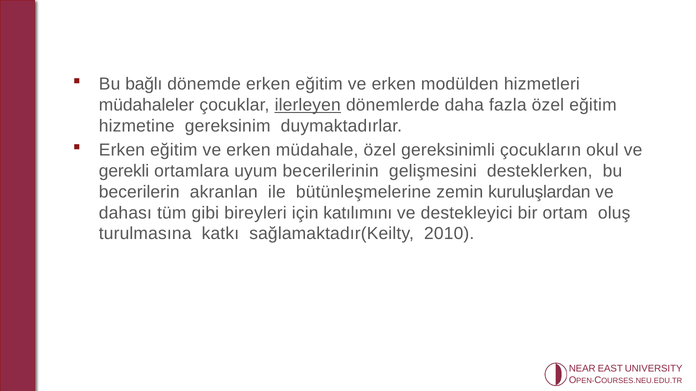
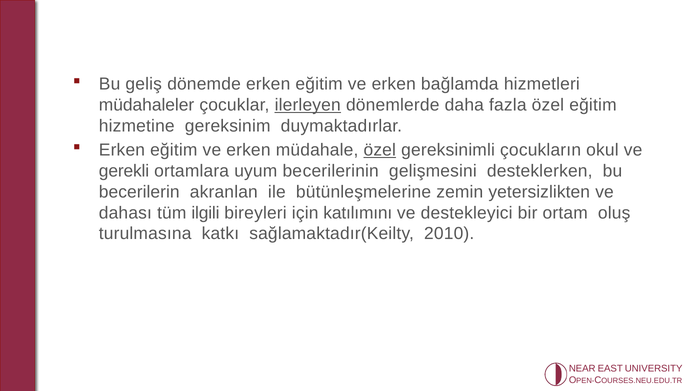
bağlı: bağlı -> geliş
modülden: modülden -> bağlamda
özel at (380, 150) underline: none -> present
kuruluşlardan: kuruluşlardan -> yetersizlikten
gibi: gibi -> ilgili
